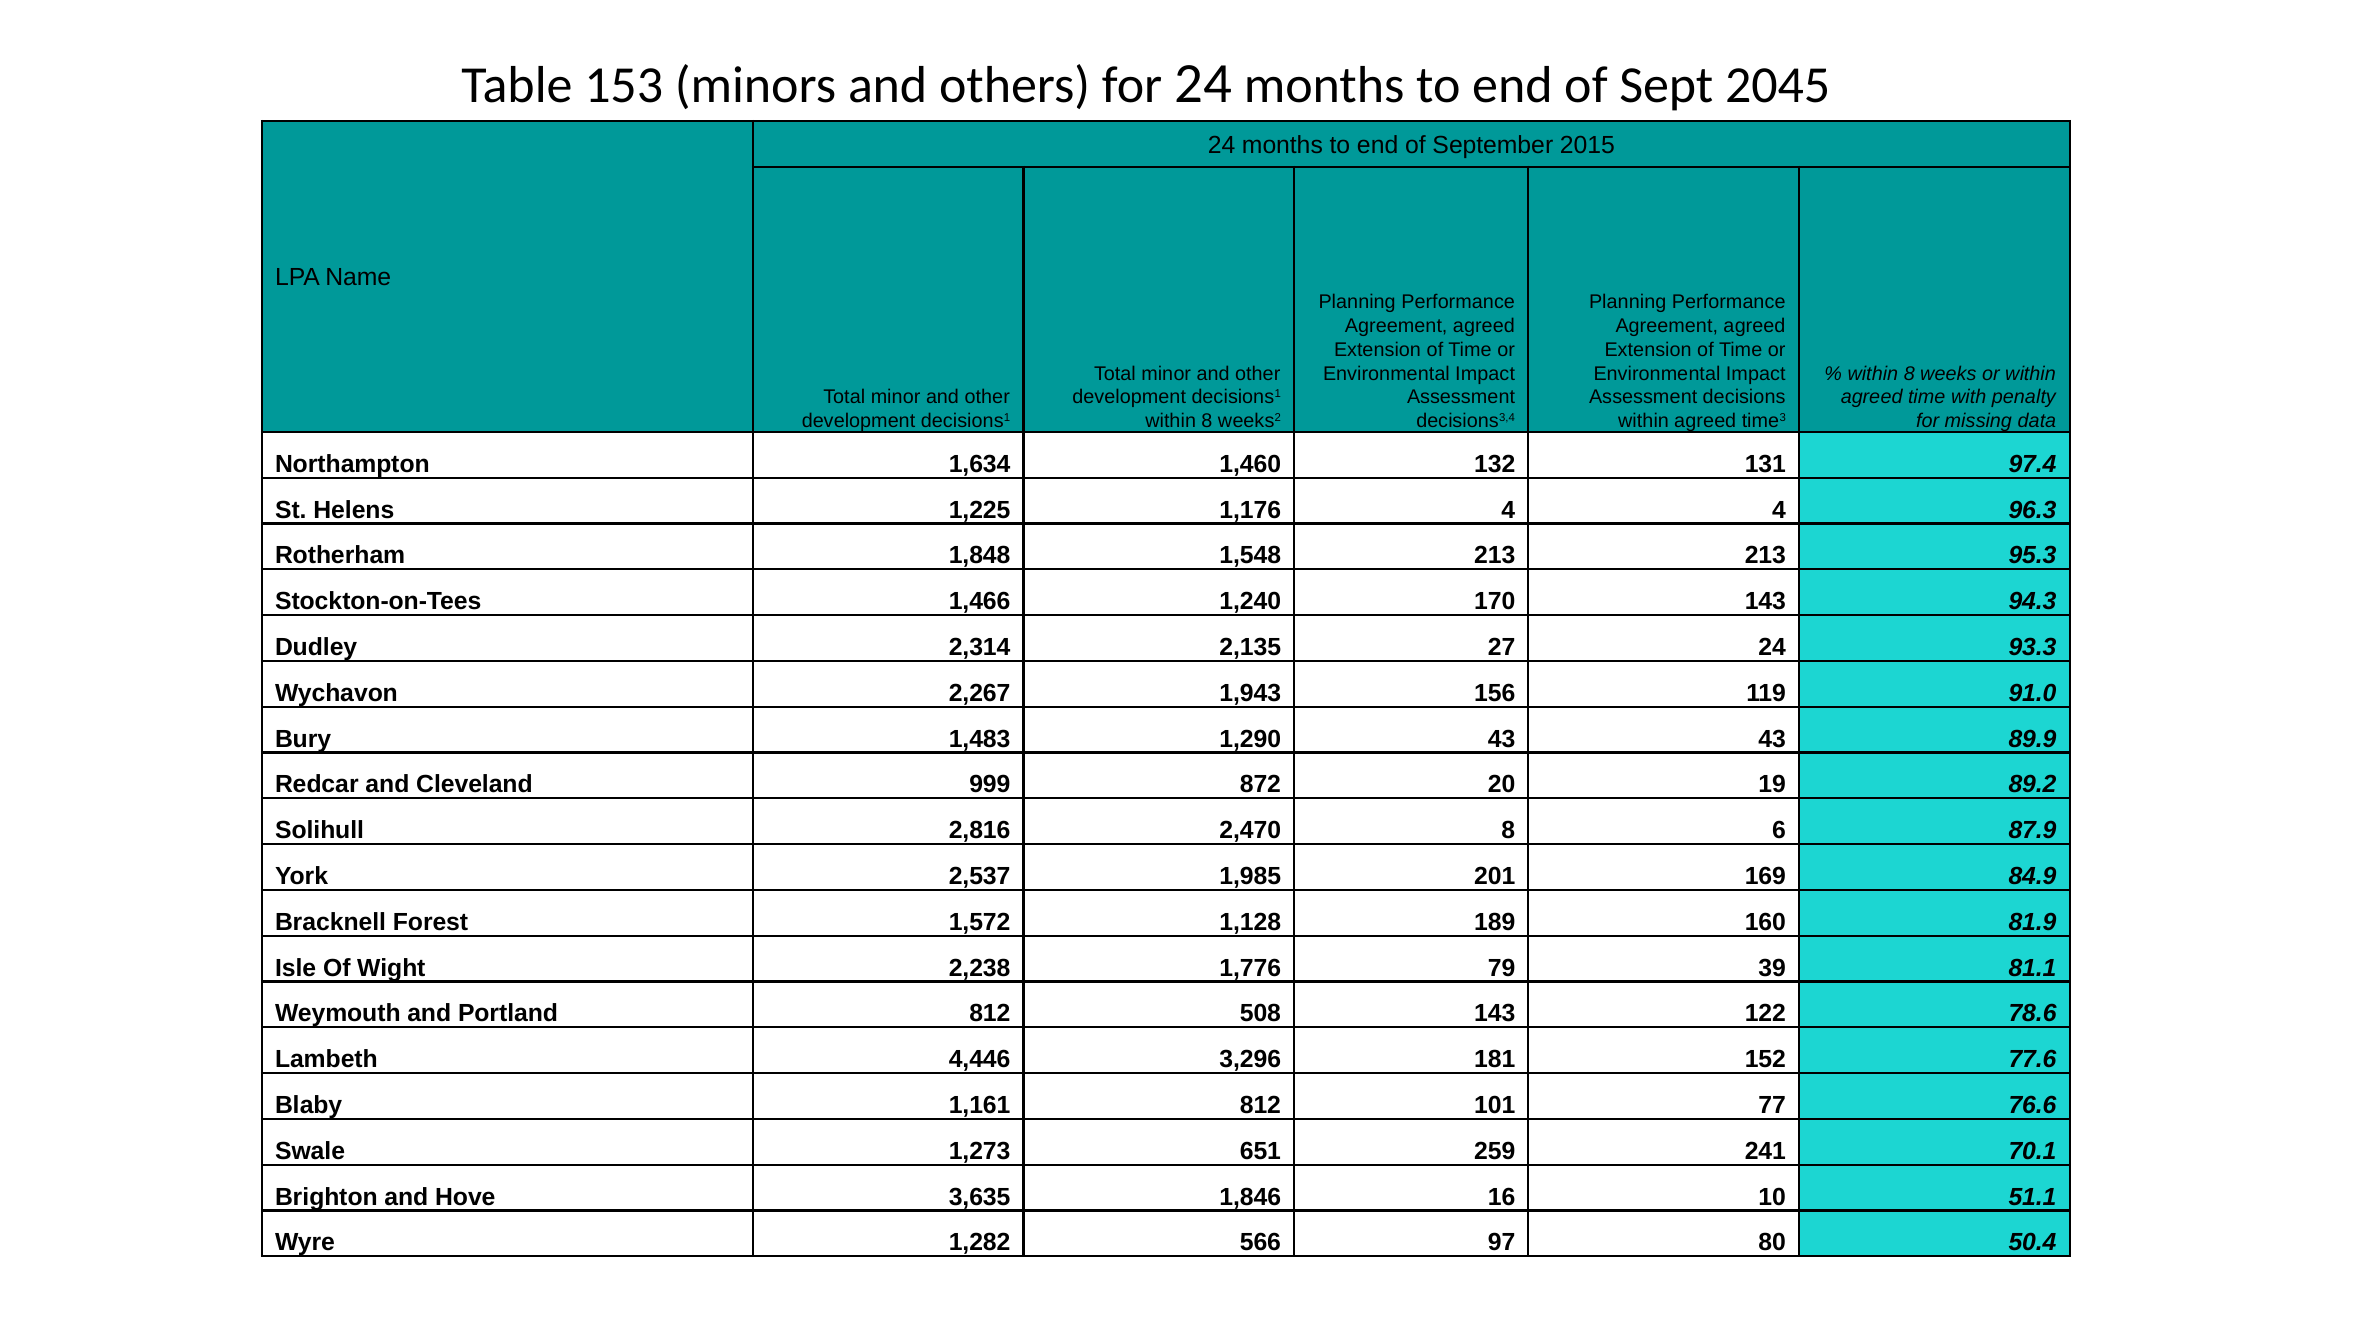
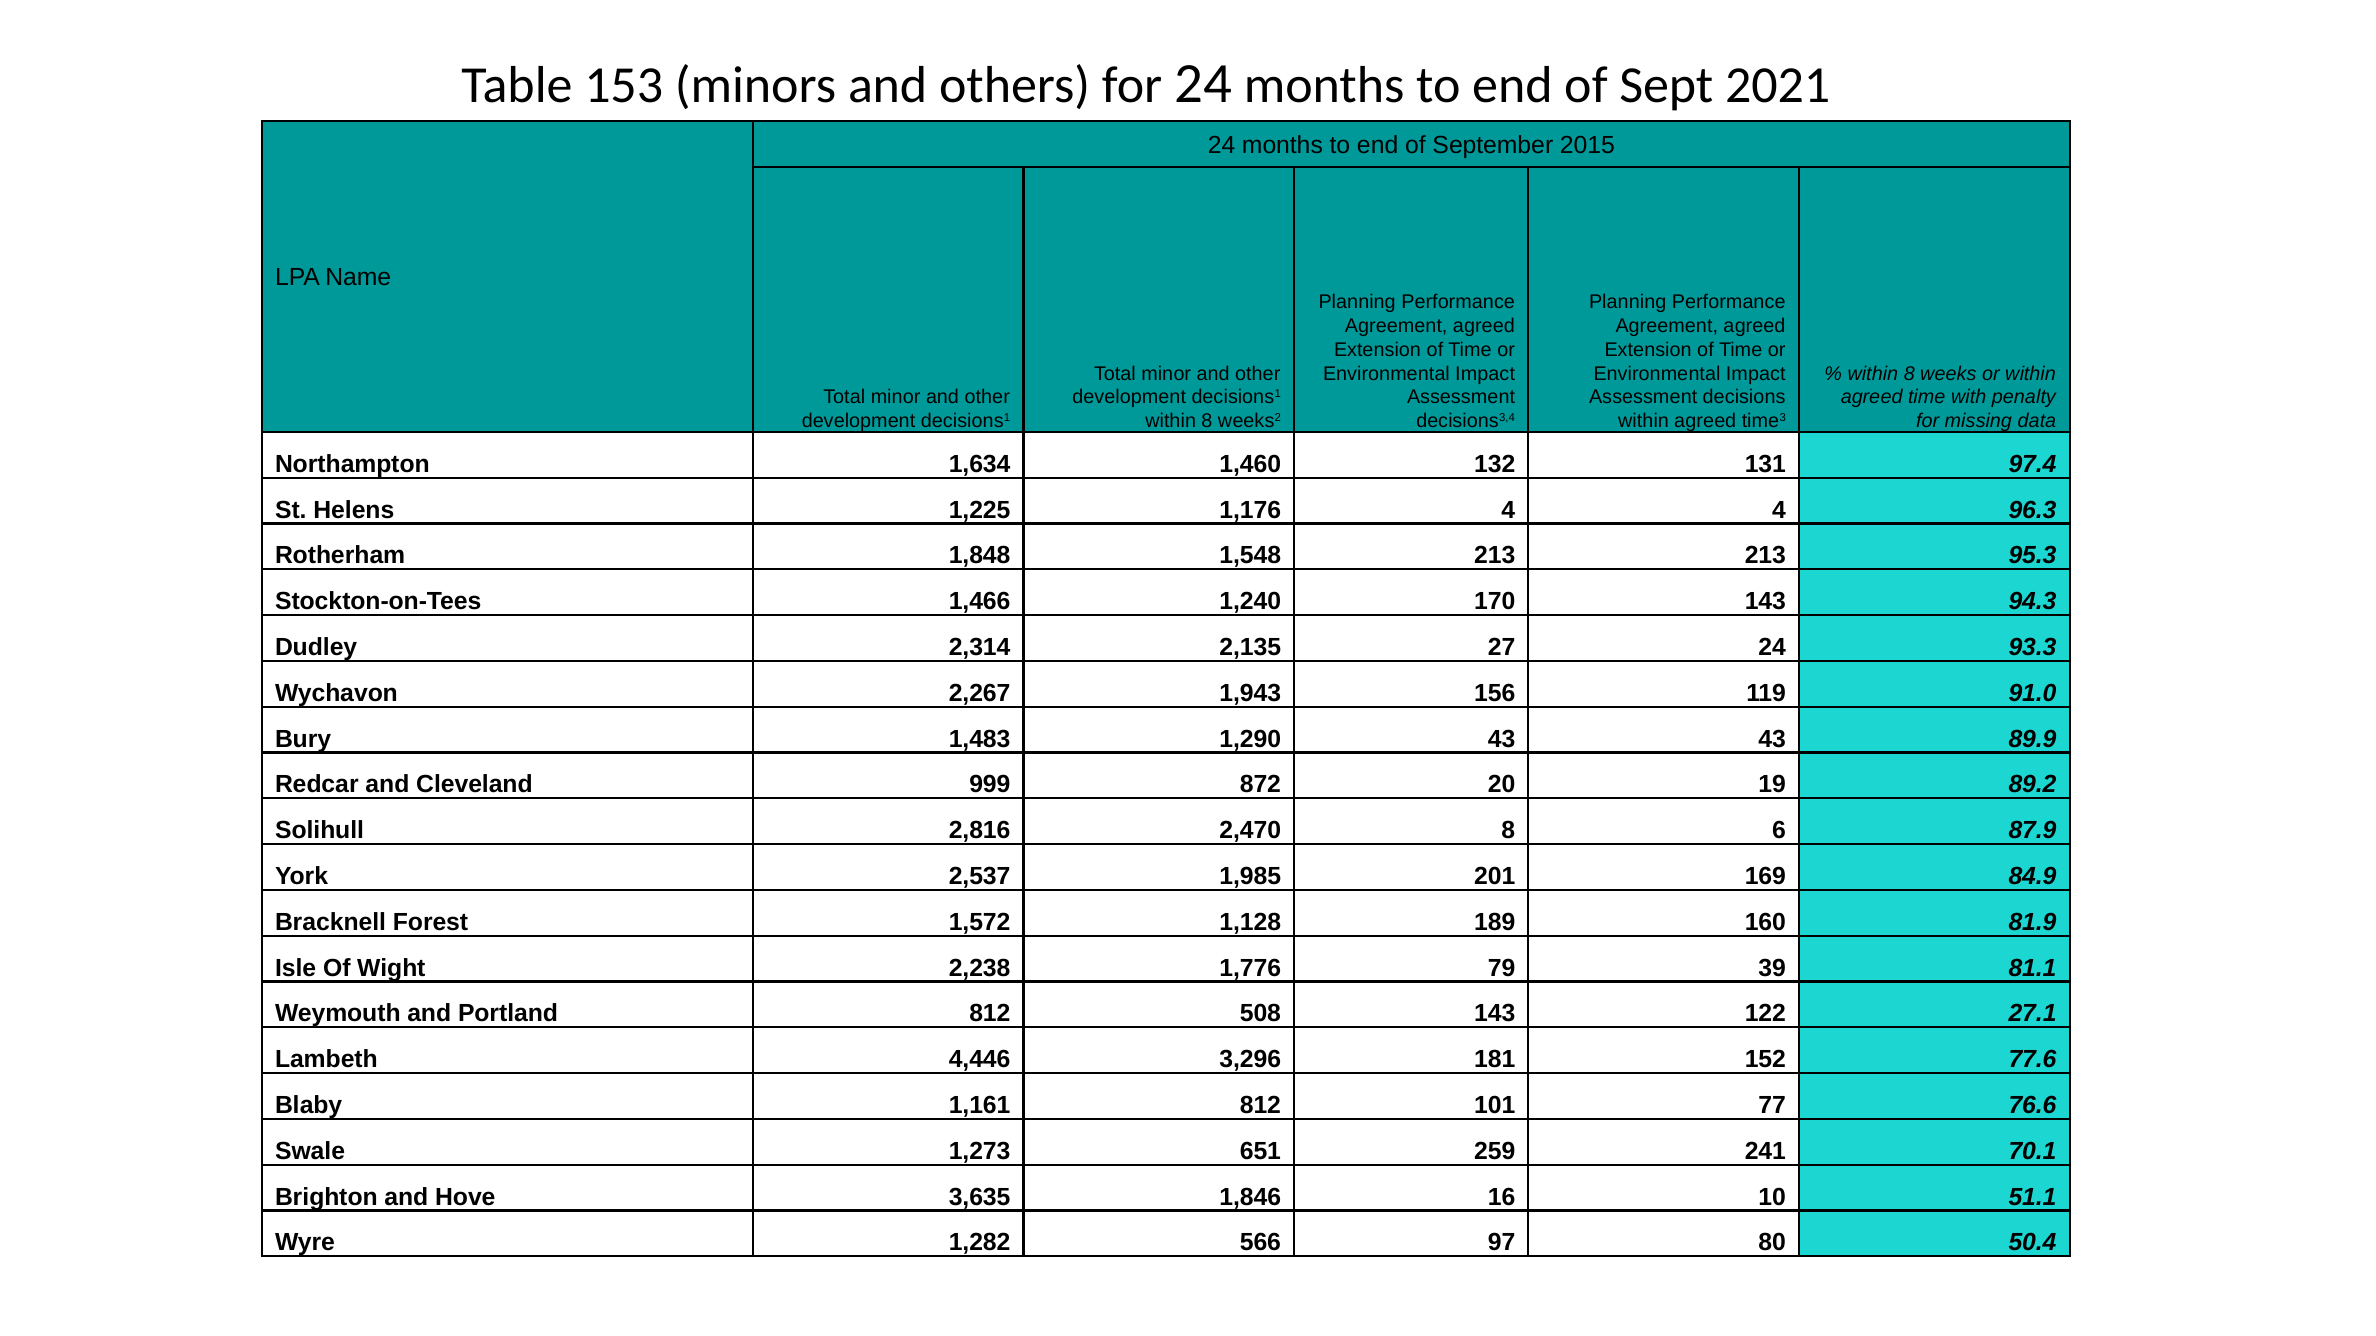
2045: 2045 -> 2021
78.6: 78.6 -> 27.1
